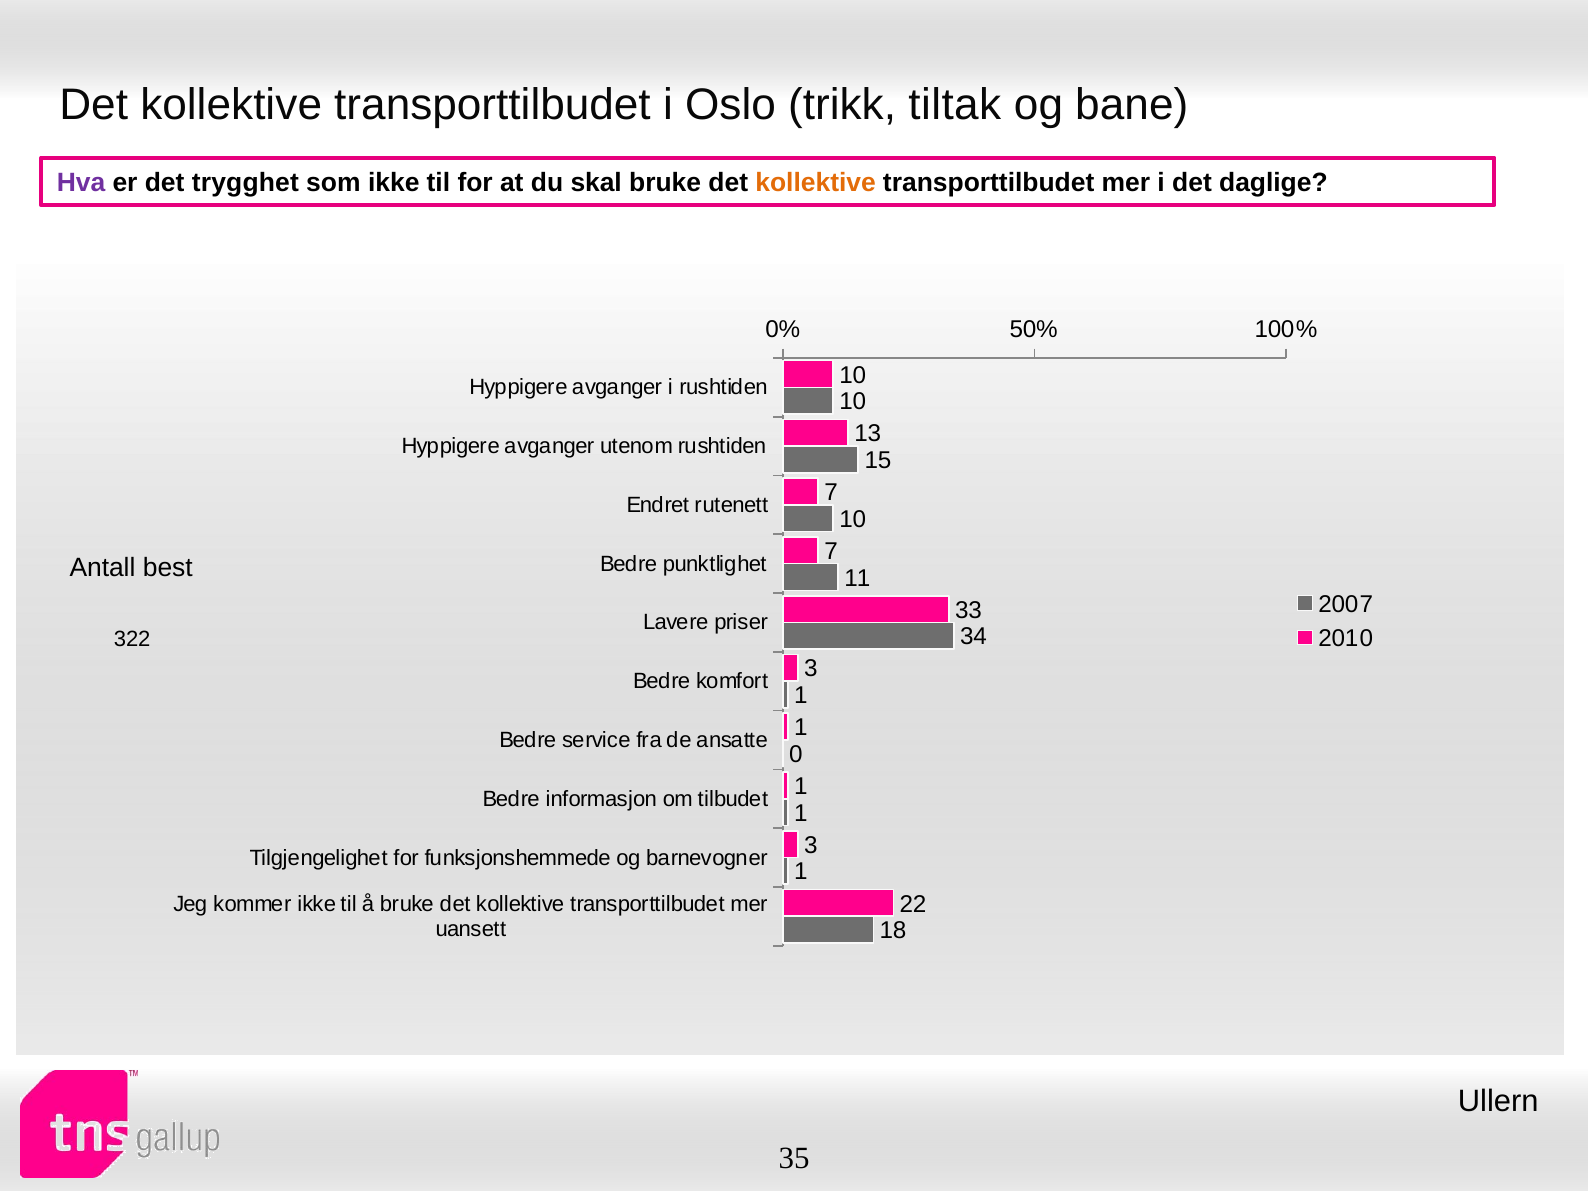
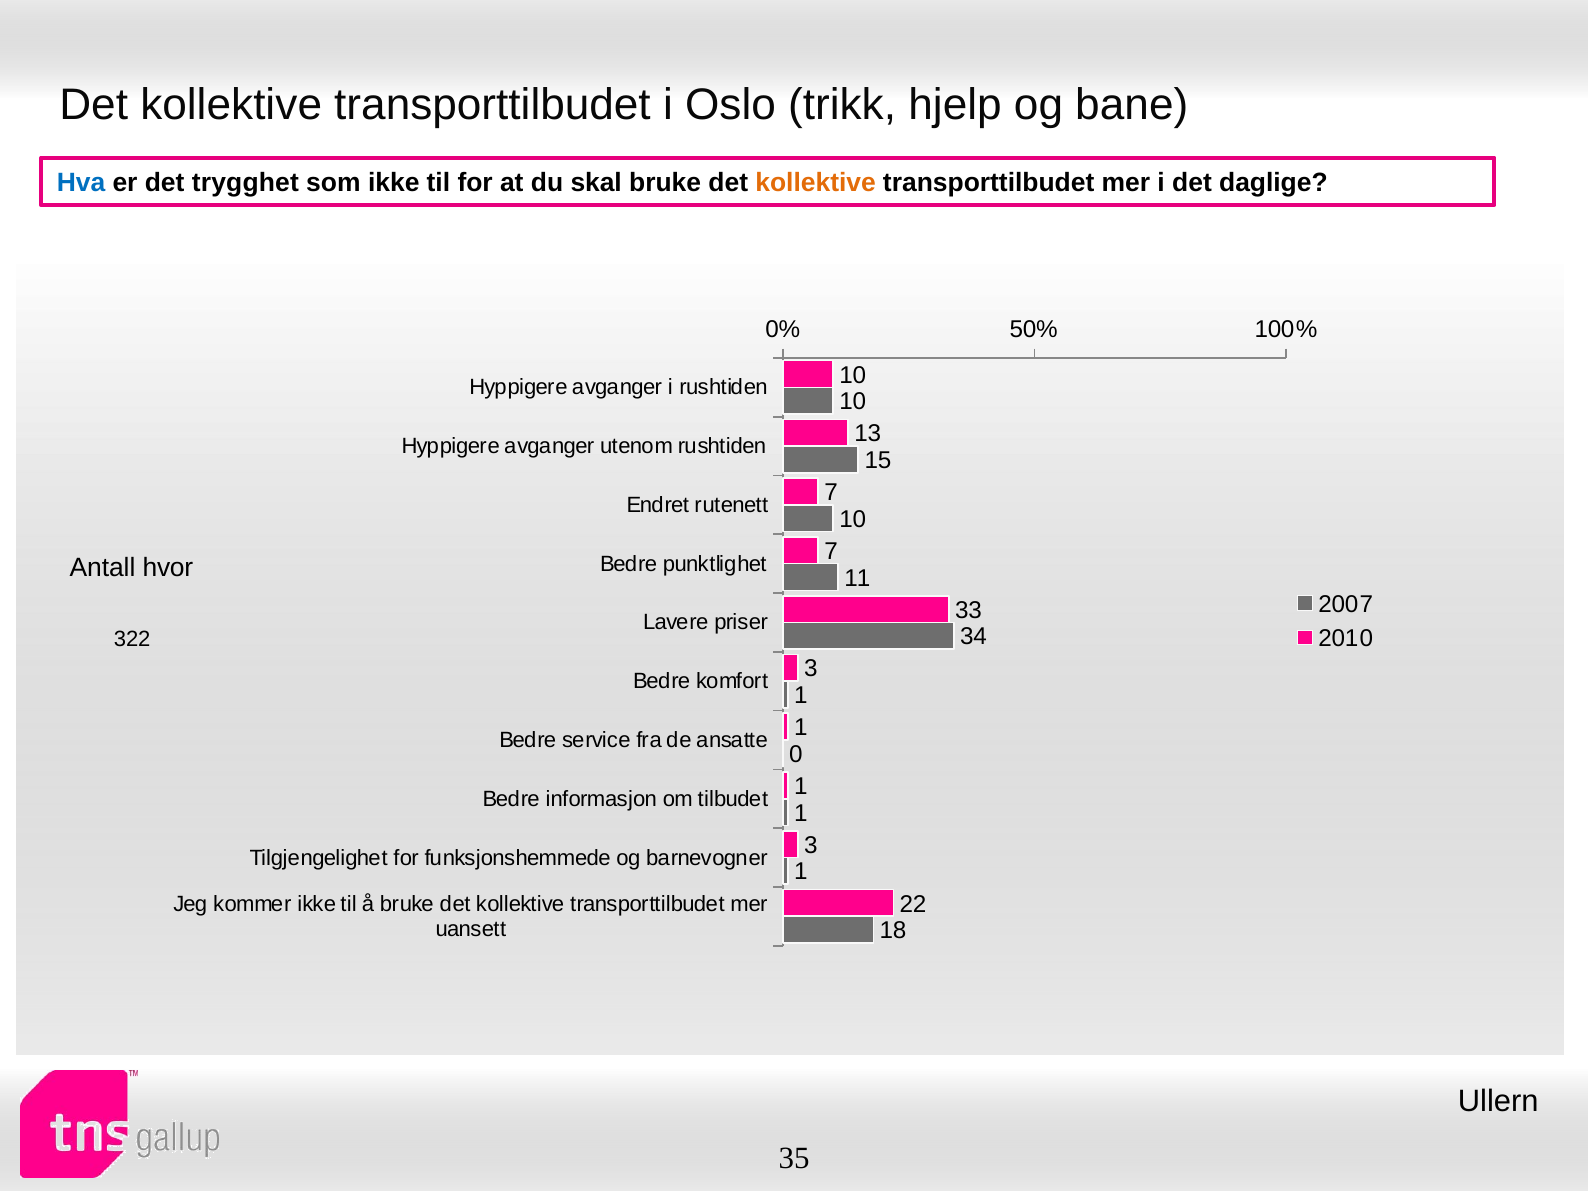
tiltak: tiltak -> hjelp
Hva colour: purple -> blue
best: best -> hvor
